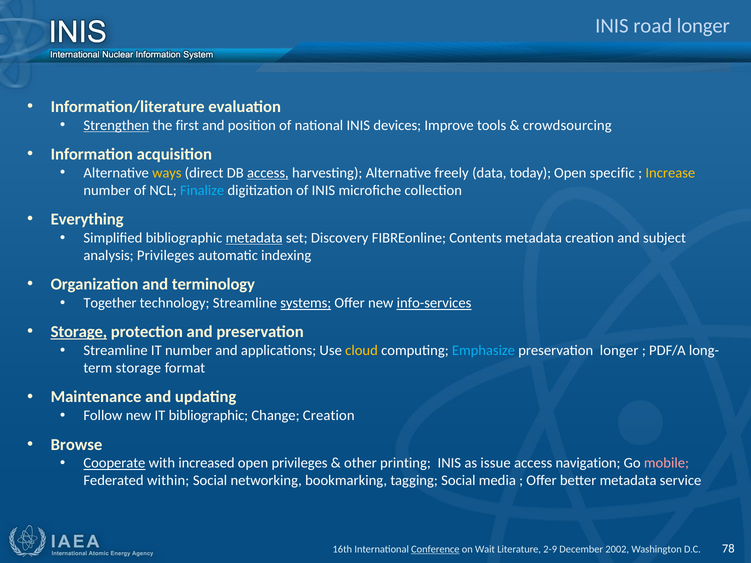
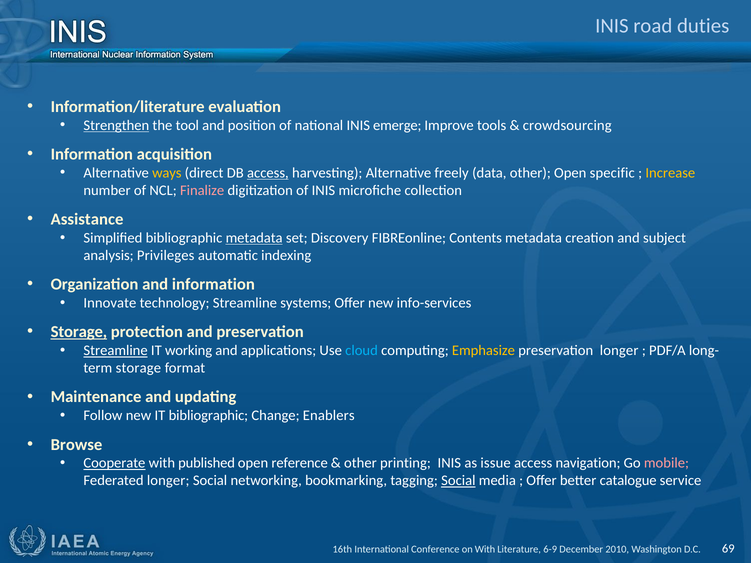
road longer: longer -> duties
first: first -> tool
devices: devices -> emerge
data today: today -> other
Finalize colour: light blue -> pink
Everything: Everything -> Assistance
and terminology: terminology -> information
Together: Together -> Innovate
systems underline: present -> none
info-services underline: present -> none
Streamline at (116, 351) underline: none -> present
IT number: number -> working
cloud colour: yellow -> light blue
Emphasize colour: light blue -> yellow
Change Creation: Creation -> Enablers
increased: increased -> published
open privileges: privileges -> reference
Federated within: within -> longer
Social at (458, 481) underline: none -> present
better metadata: metadata -> catalogue
Conference underline: present -> none
on Wait: Wait -> With
2-9: 2-9 -> 6-9
2002: 2002 -> 2010
78: 78 -> 69
